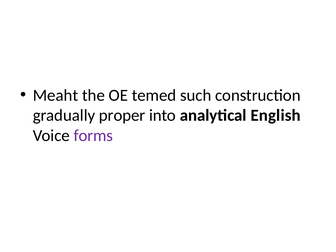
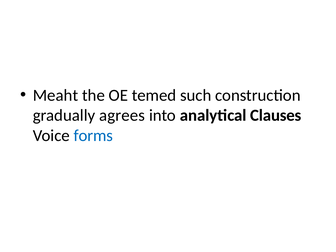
proper: proper -> agrees
English: English -> Clauses
forms colour: purple -> blue
